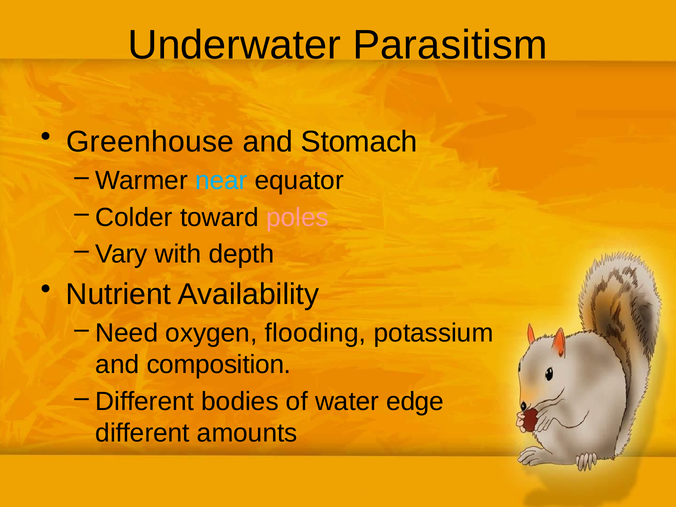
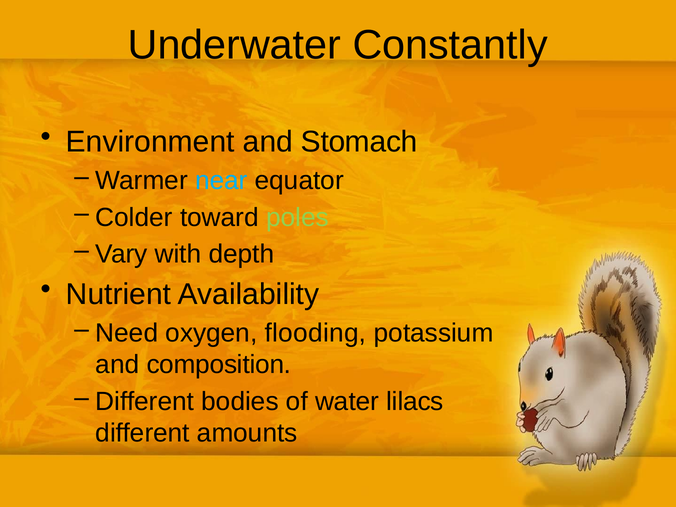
Parasitism: Parasitism -> Constantly
Greenhouse: Greenhouse -> Environment
poles colour: pink -> light green
edge: edge -> lilacs
